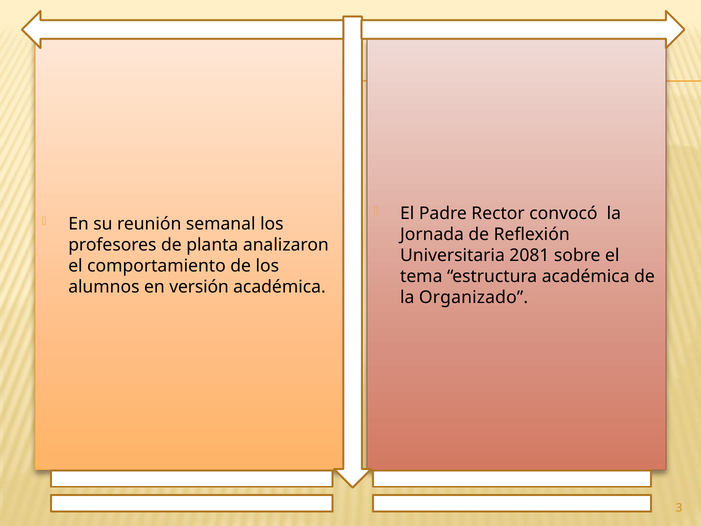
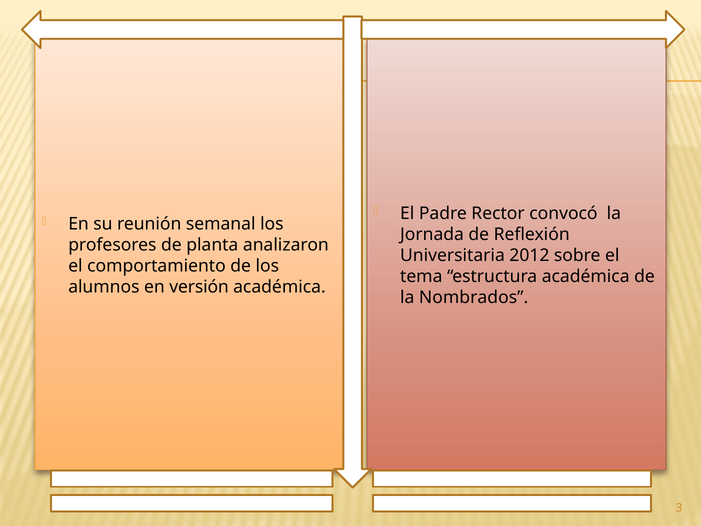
2081: 2081 -> 2012
Organizado: Organizado -> Nombrados
